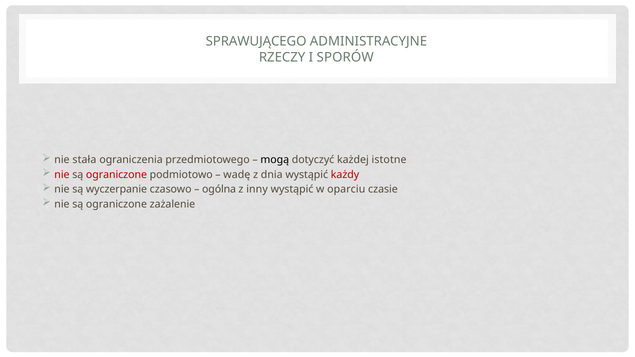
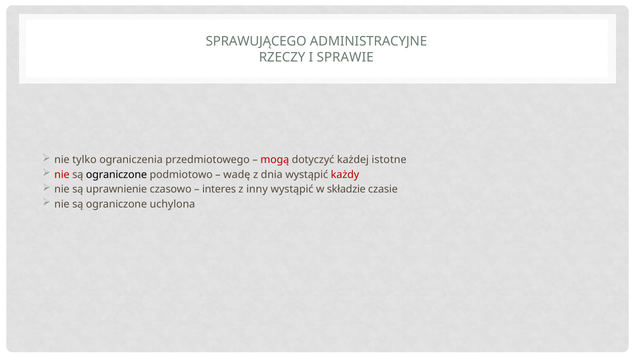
SPORÓW: SPORÓW -> SPRAWIE
stała: stała -> tylko
mogą colour: black -> red
ograniczone at (116, 175) colour: red -> black
wyczerpanie: wyczerpanie -> uprawnienie
ogólna: ogólna -> interes
oparciu: oparciu -> składzie
zażalenie: zażalenie -> uchylona
